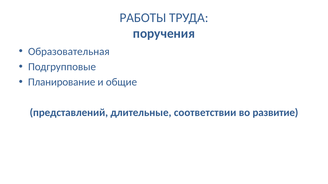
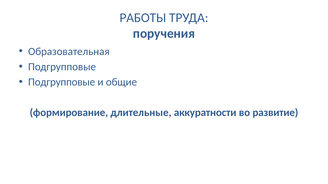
Планирование at (62, 82): Планирование -> Подгрупповые
представлений: представлений -> формирование
соответствии: соответствии -> аккуратности
